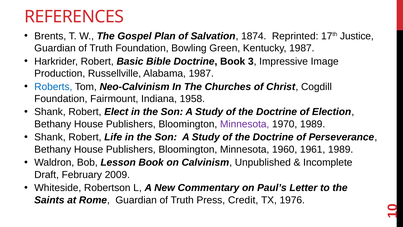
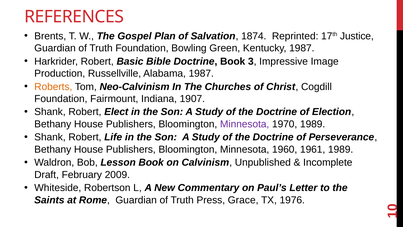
Roberts colour: blue -> orange
1958: 1958 -> 1907
Credit: Credit -> Grace
